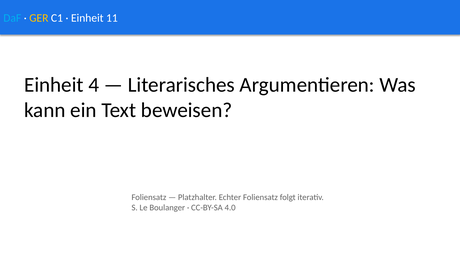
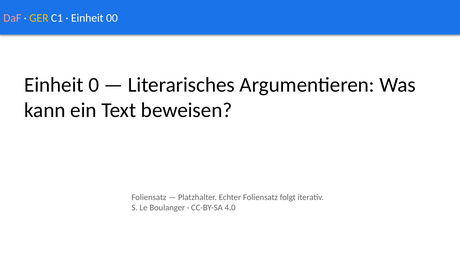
DaF colour: light blue -> pink
11: 11 -> 00
4: 4 -> 0
